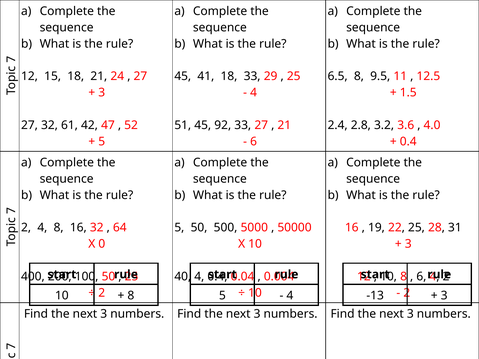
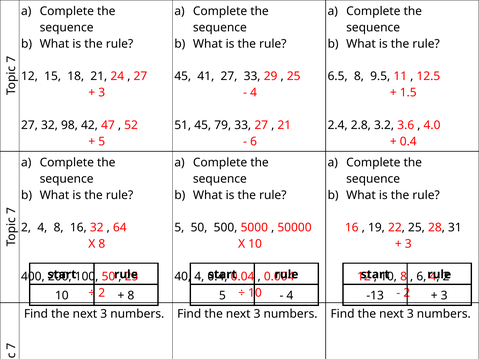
41 18: 18 -> 27
61: 61 -> 98
92: 92 -> 79
X 0: 0 -> 8
